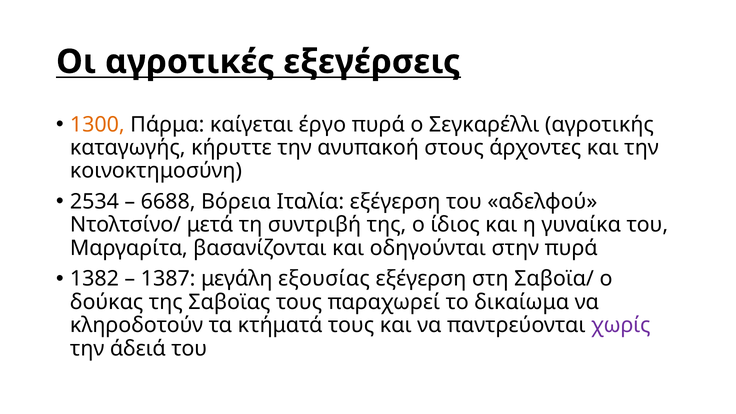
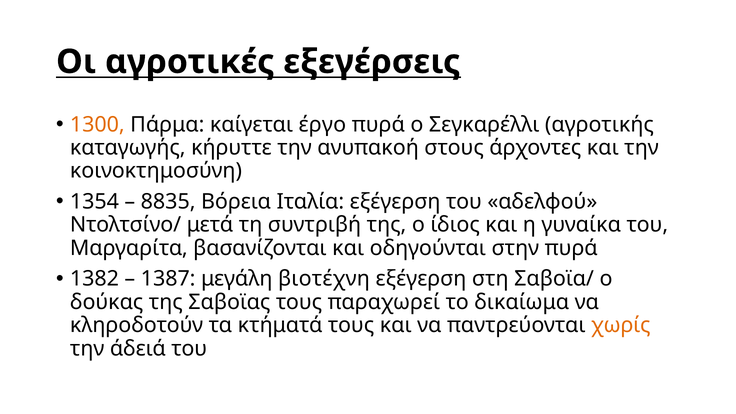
2534: 2534 -> 1354
6688: 6688 -> 8835
εξουσίας: εξουσίας -> βιοτέχνη
χωρίς colour: purple -> orange
